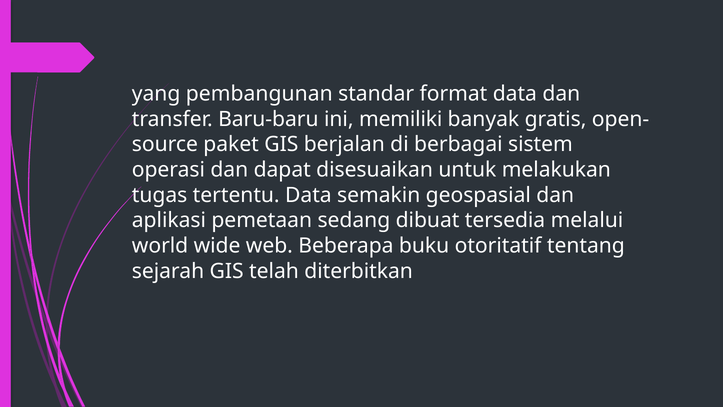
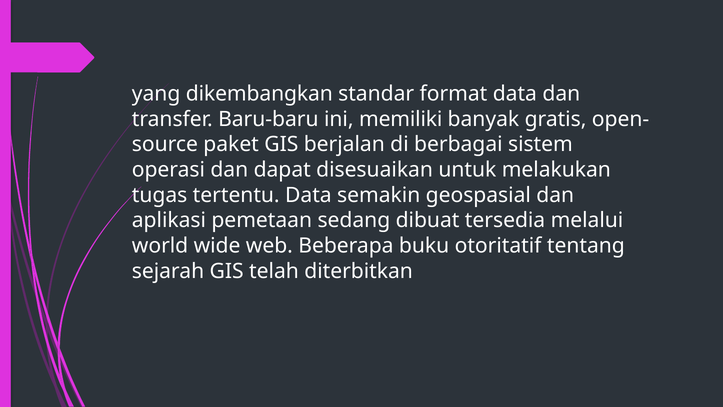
pembangunan: pembangunan -> dikembangkan
